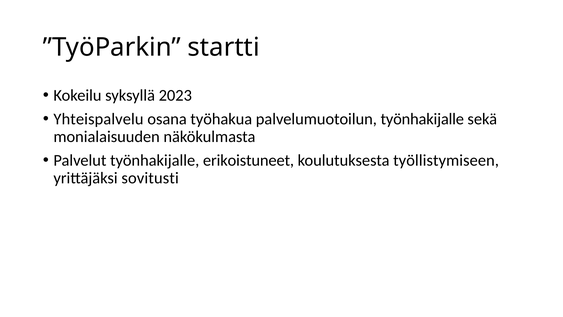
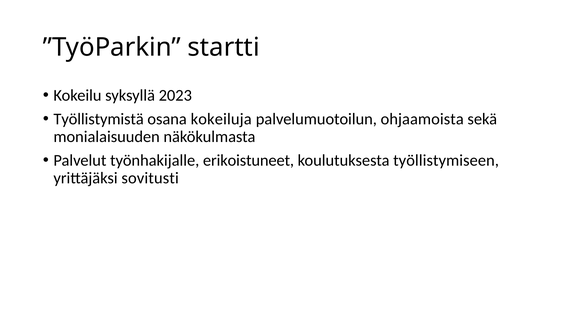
Yhteispalvelu: Yhteispalvelu -> Työllistymistä
työhakua: työhakua -> kokeiluja
palvelumuotoilun työnhakijalle: työnhakijalle -> ohjaamoista
